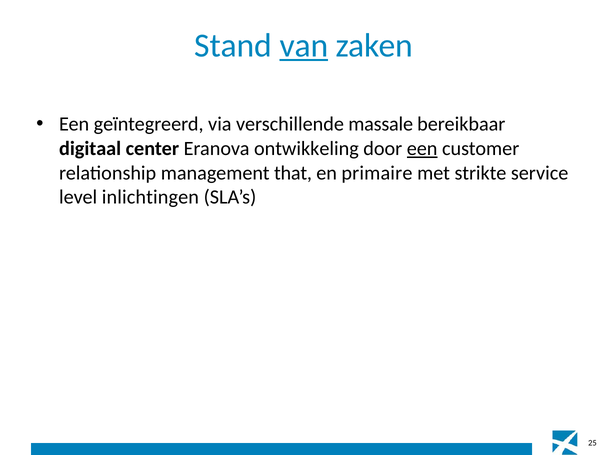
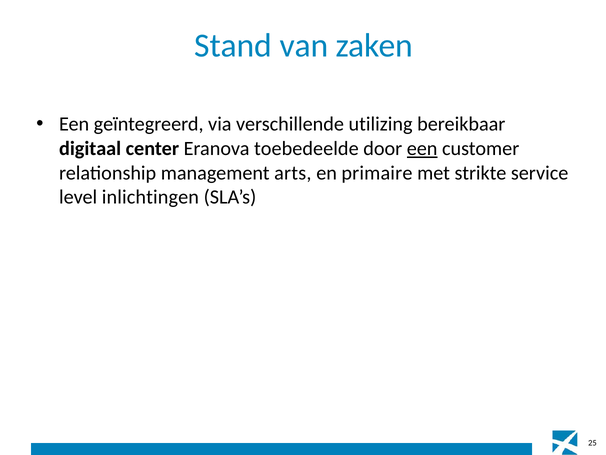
van underline: present -> none
massale: massale -> utilizing
ontwikkeling: ontwikkeling -> toebedeelde
that: that -> arts
